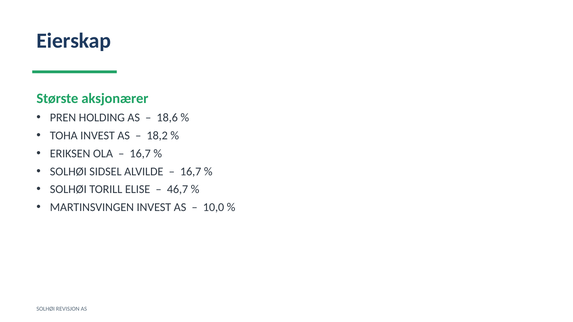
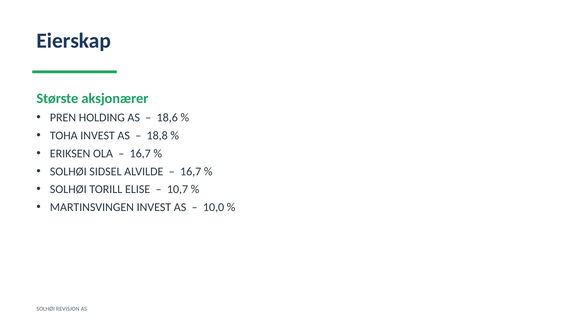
18,2: 18,2 -> 18,8
46,7: 46,7 -> 10,7
